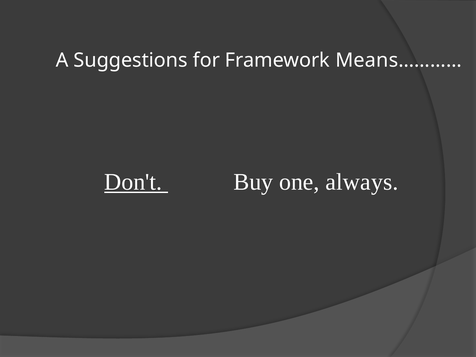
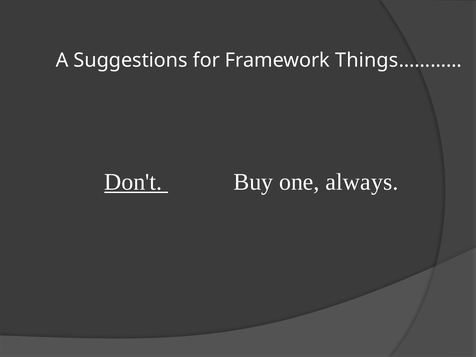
Means…………: Means………… -> Things…………
